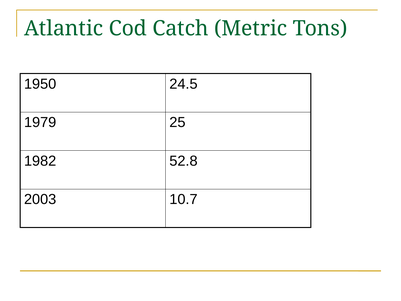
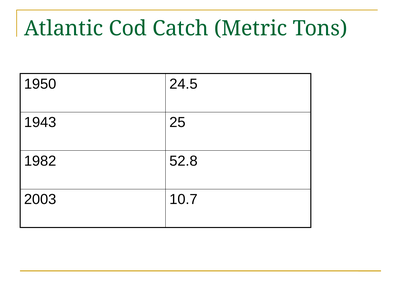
1979: 1979 -> 1943
